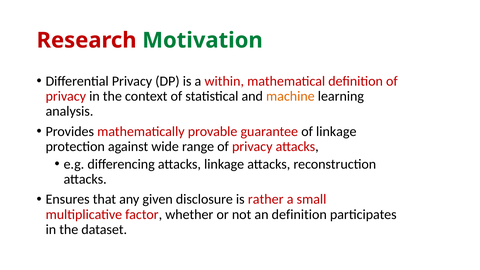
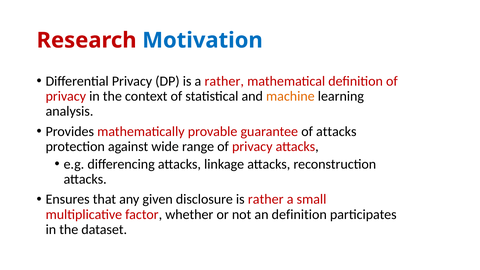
Motivation colour: green -> blue
a within: within -> rather
of linkage: linkage -> attacks
